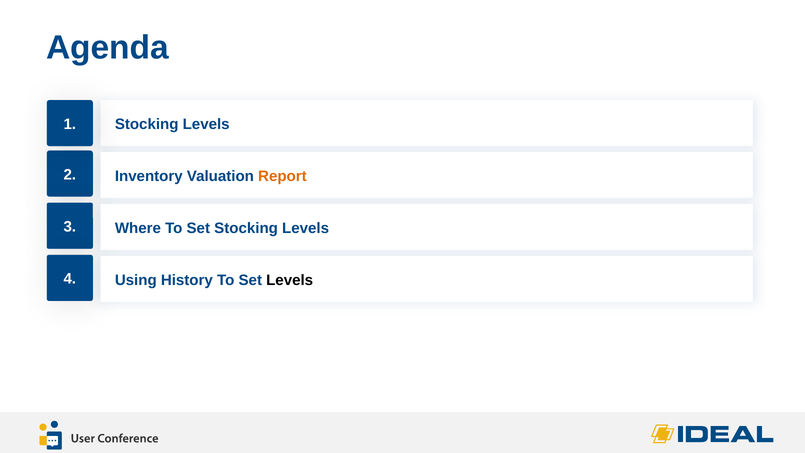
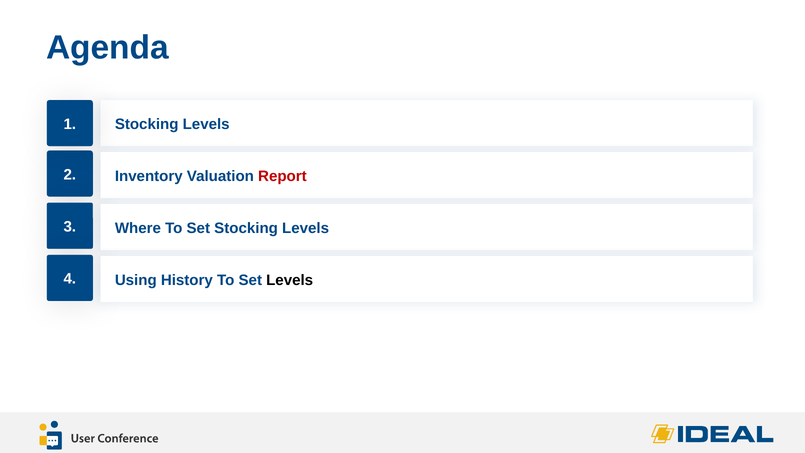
Report colour: orange -> red
